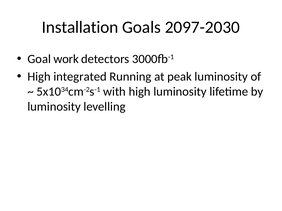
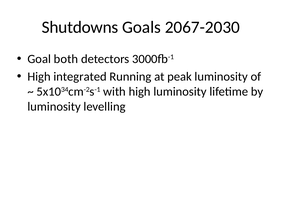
Installation: Installation -> Shutdowns
2097-2030: 2097-2030 -> 2067-2030
work: work -> both
